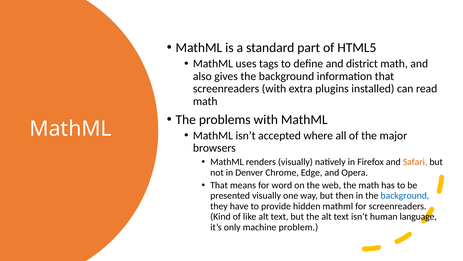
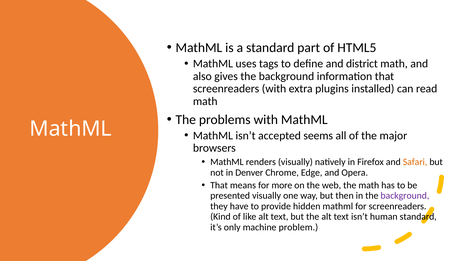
where: where -> seems
word: word -> more
background at (405, 195) colour: blue -> purple
human language: language -> standard
